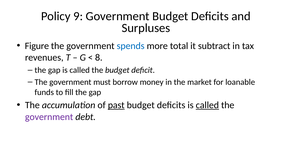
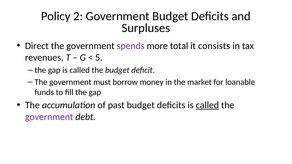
9: 9 -> 2
Figure: Figure -> Direct
spends colour: blue -> purple
subtract: subtract -> consists
8: 8 -> 5
past underline: present -> none
